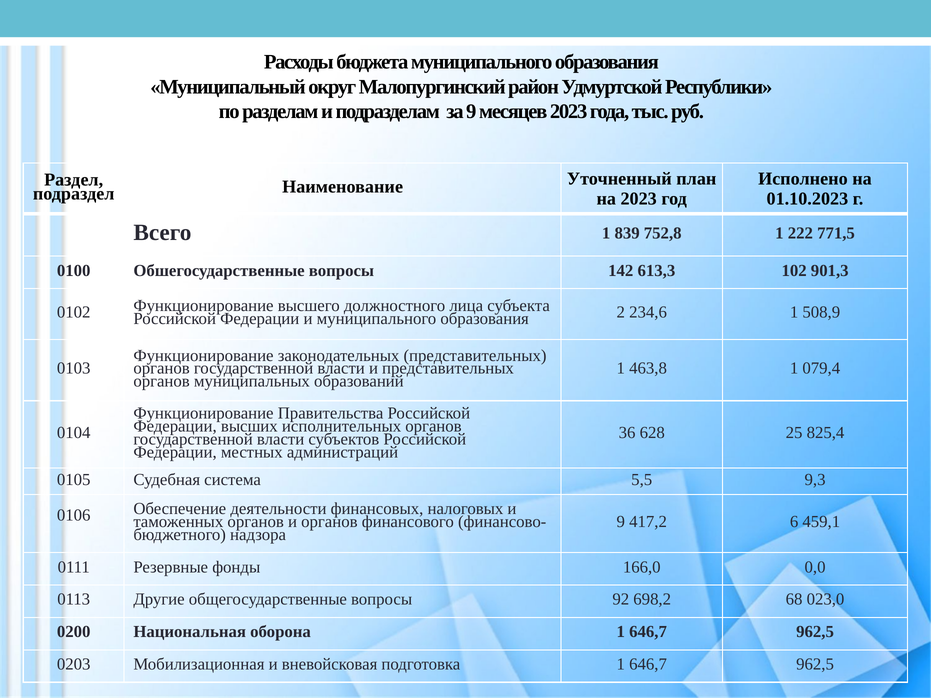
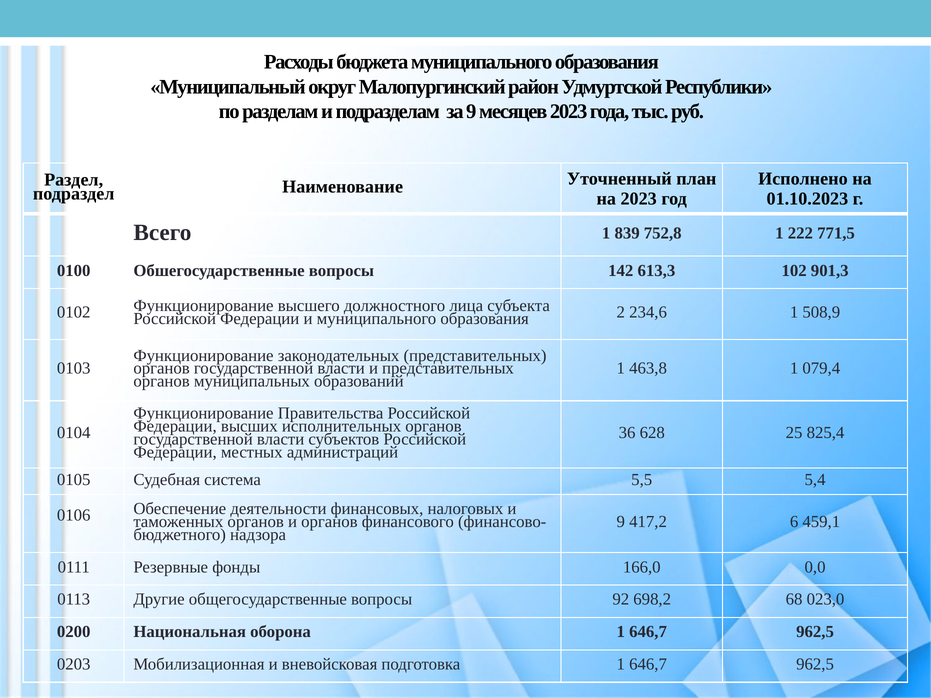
9,3: 9,3 -> 5,4
